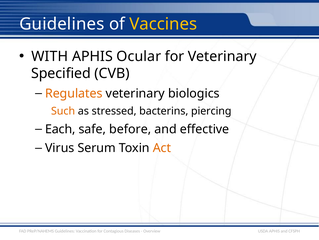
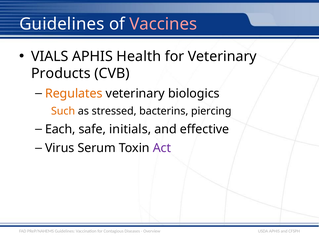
Vaccines colour: yellow -> pink
WITH: WITH -> VIALS
Ocular: Ocular -> Health
Specified: Specified -> Products
before: before -> initials
Act colour: orange -> purple
